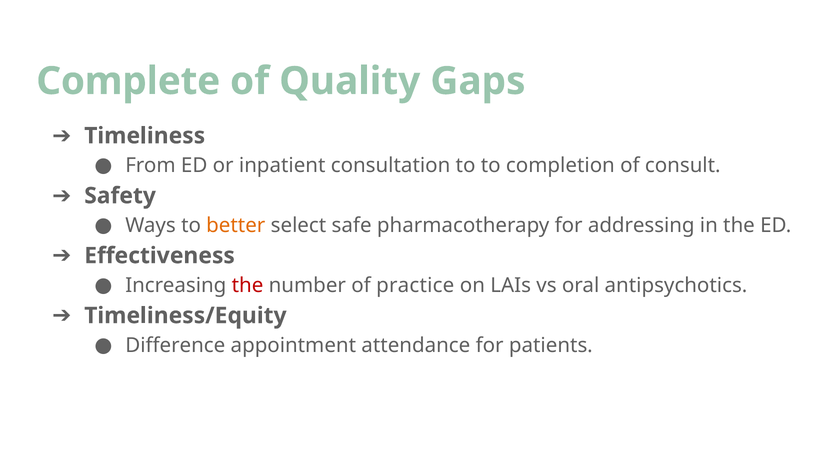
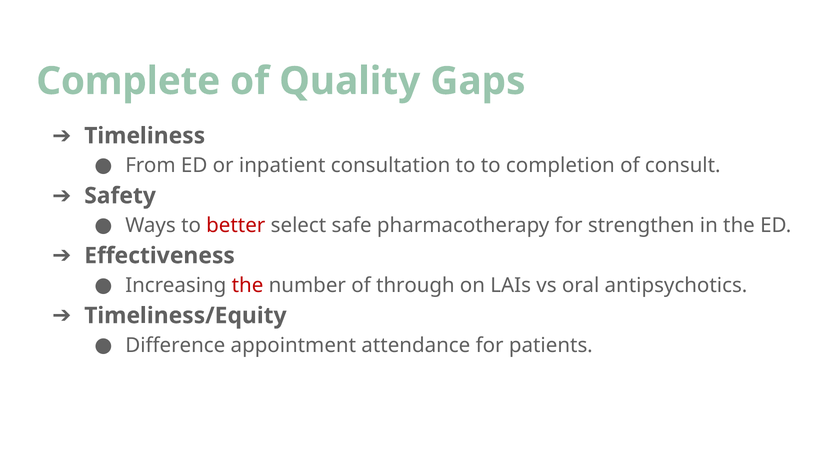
better colour: orange -> red
addressing: addressing -> strengthen
practice: practice -> through
